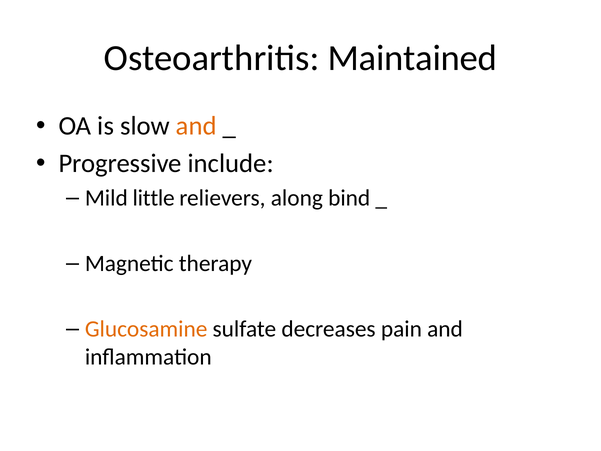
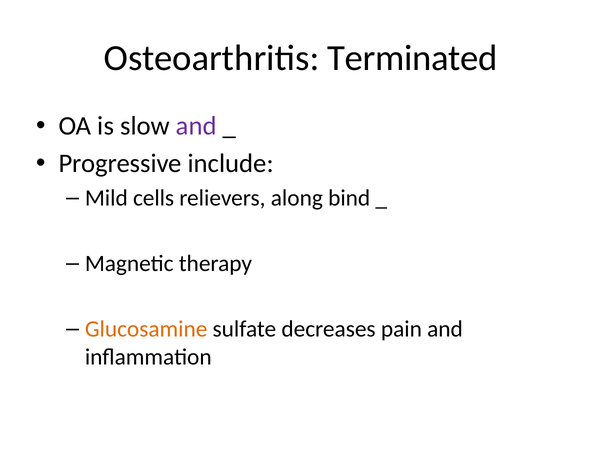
Maintained: Maintained -> Terminated
and at (196, 126) colour: orange -> purple
little: little -> cells
